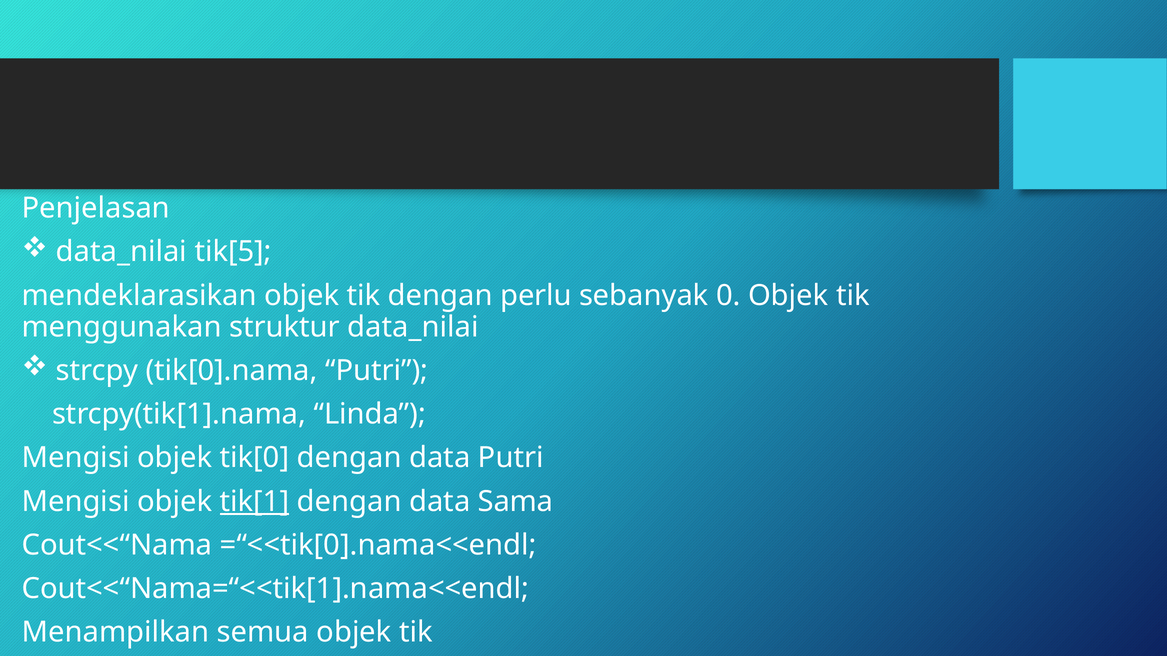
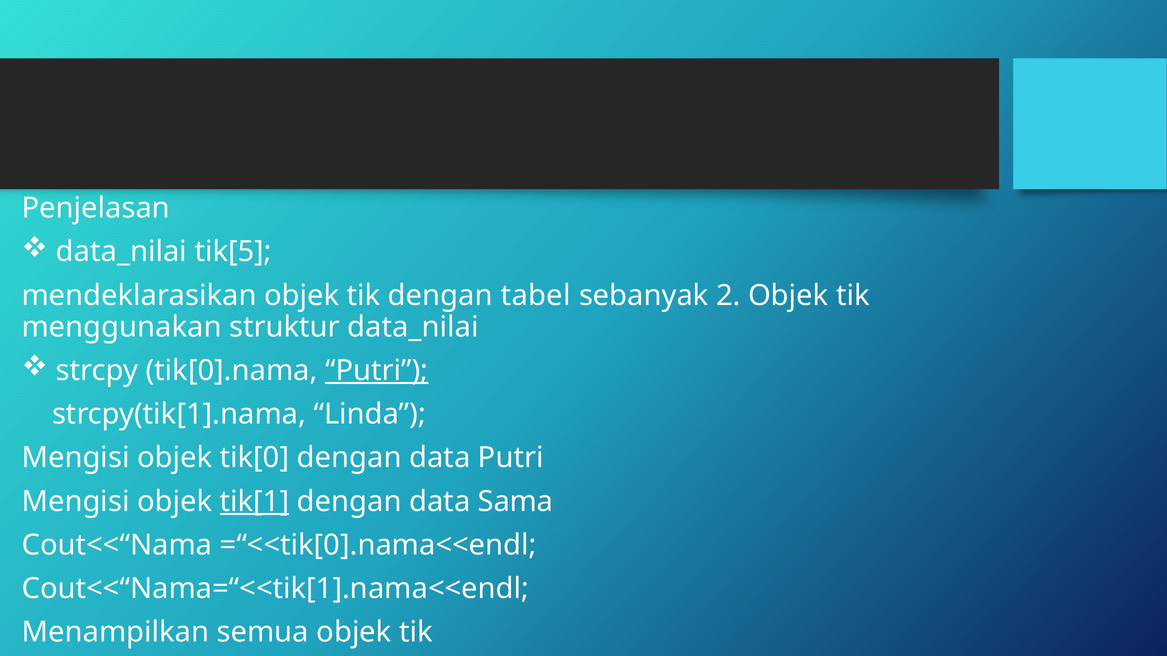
perlu: perlu -> tabel
0: 0 -> 2
Putri at (377, 371) underline: none -> present
